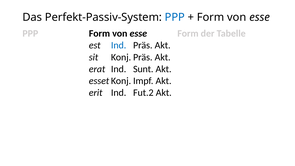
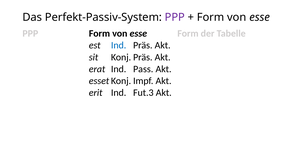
PPP at (175, 17) colour: blue -> purple
Sunt: Sunt -> Pass
Fut.2: Fut.2 -> Fut.3
